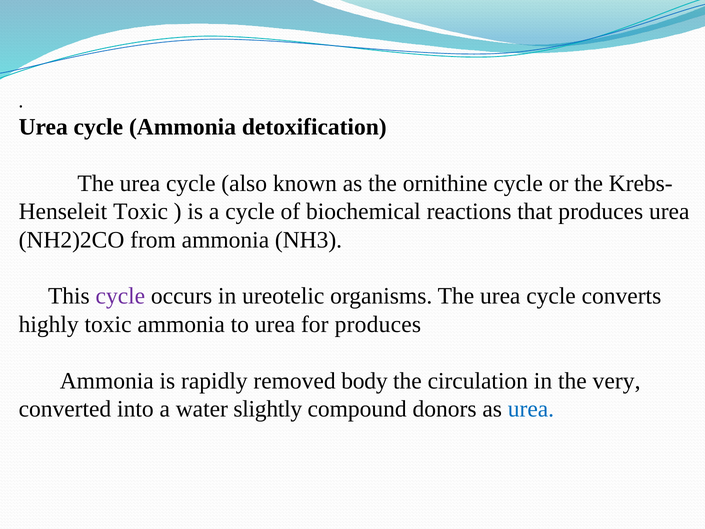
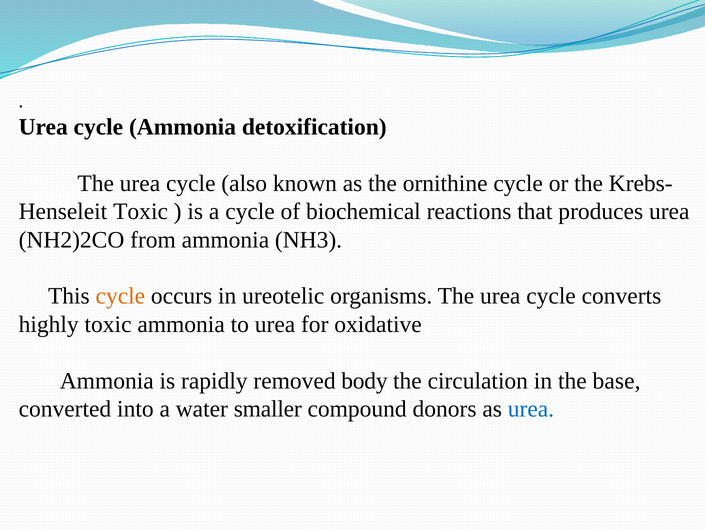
cycle at (120, 296) colour: purple -> orange
for produces: produces -> oxidative
very: very -> base
slightly: slightly -> smaller
